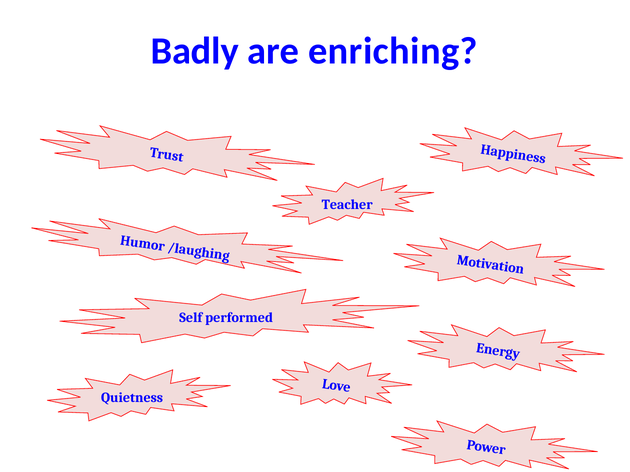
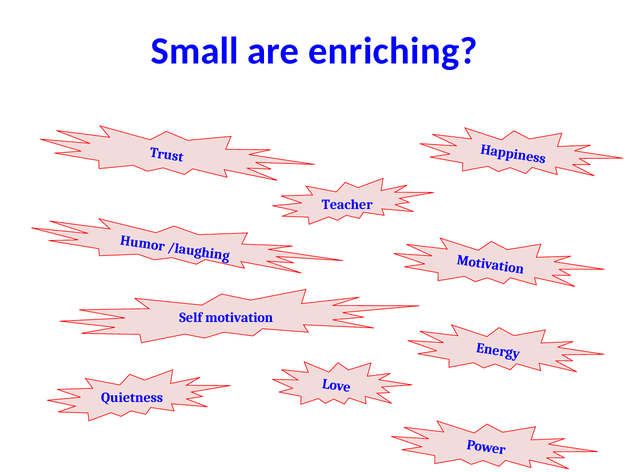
Badly: Badly -> Small
Self performed: performed -> motivation
